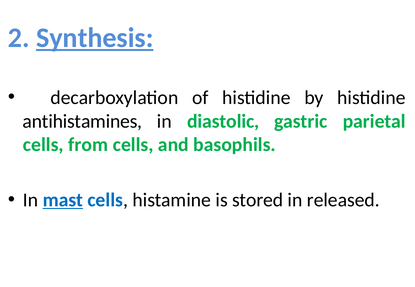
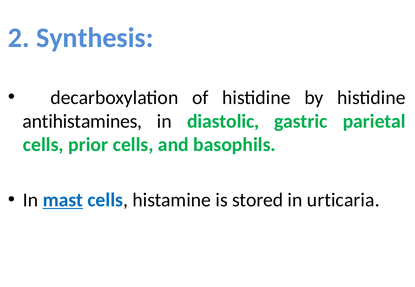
Synthesis underline: present -> none
from: from -> prior
released: released -> urticaria
